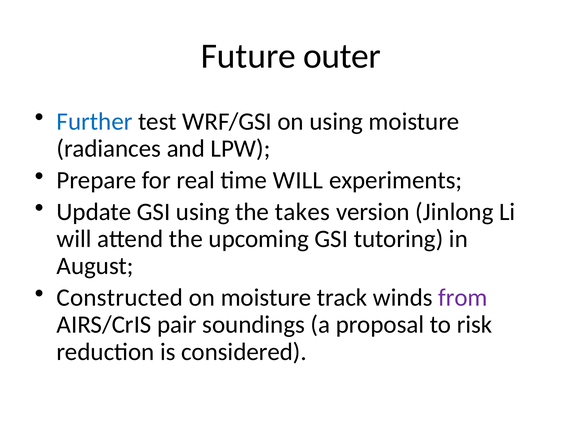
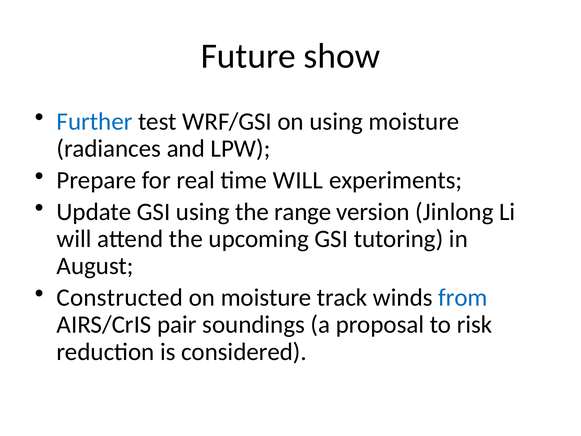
outer: outer -> show
takes: takes -> range
from colour: purple -> blue
